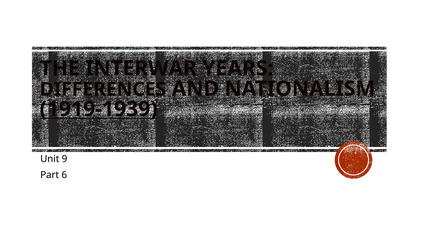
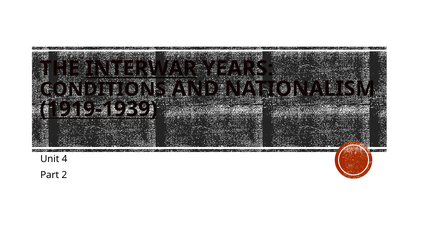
INTERWAR underline: none -> present
DIFFERENCES: DIFFERENCES -> CONDITIONS
9: 9 -> 4
6: 6 -> 2
